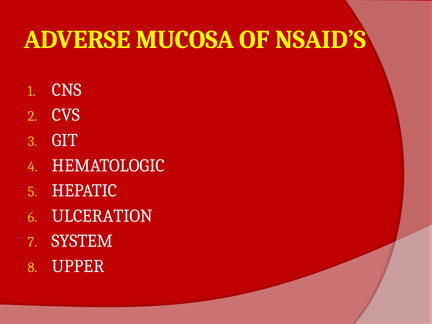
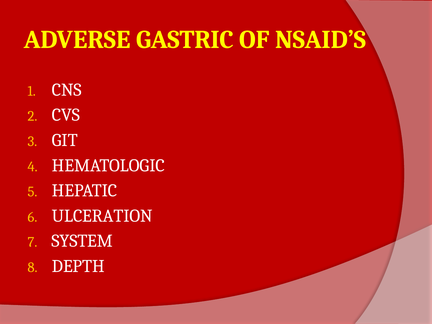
MUCOSA: MUCOSA -> GASTRIC
UPPER: UPPER -> DEPTH
